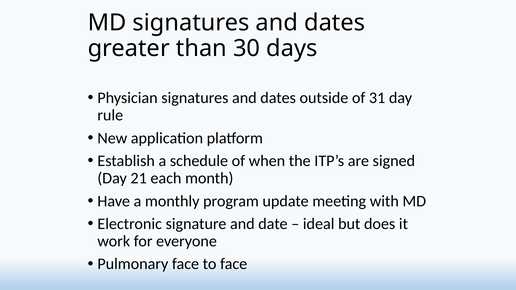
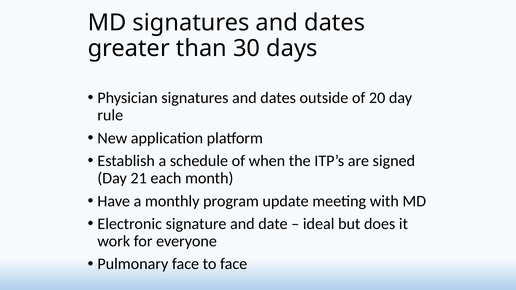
31: 31 -> 20
